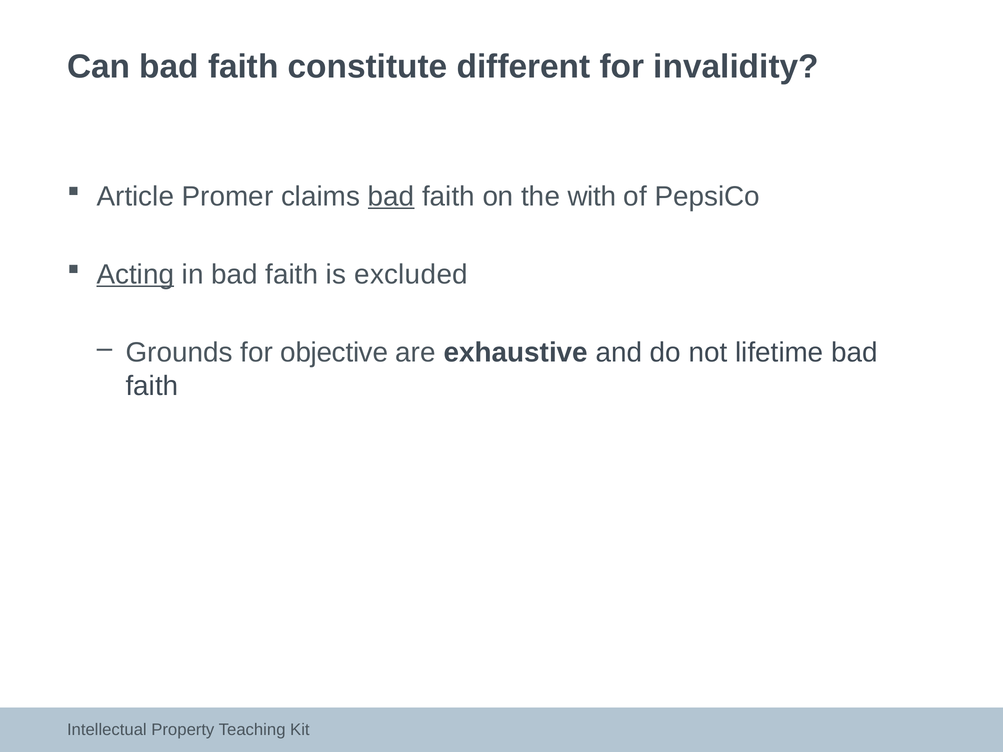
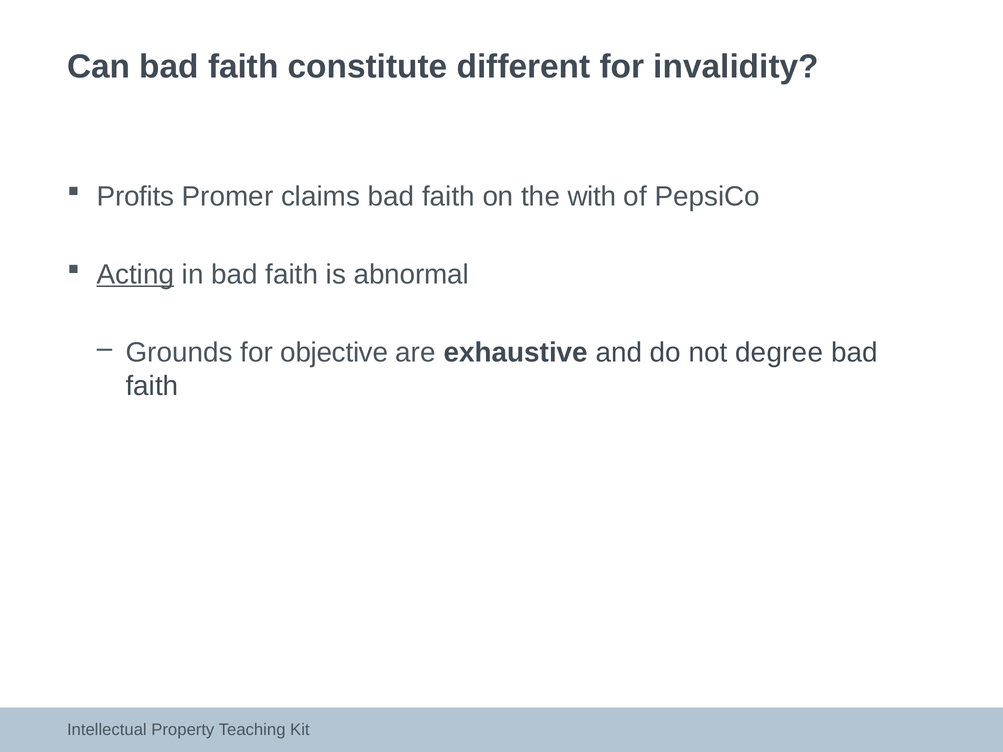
Article: Article -> Profits
bad at (391, 196) underline: present -> none
excluded: excluded -> abnormal
lifetime: lifetime -> degree
